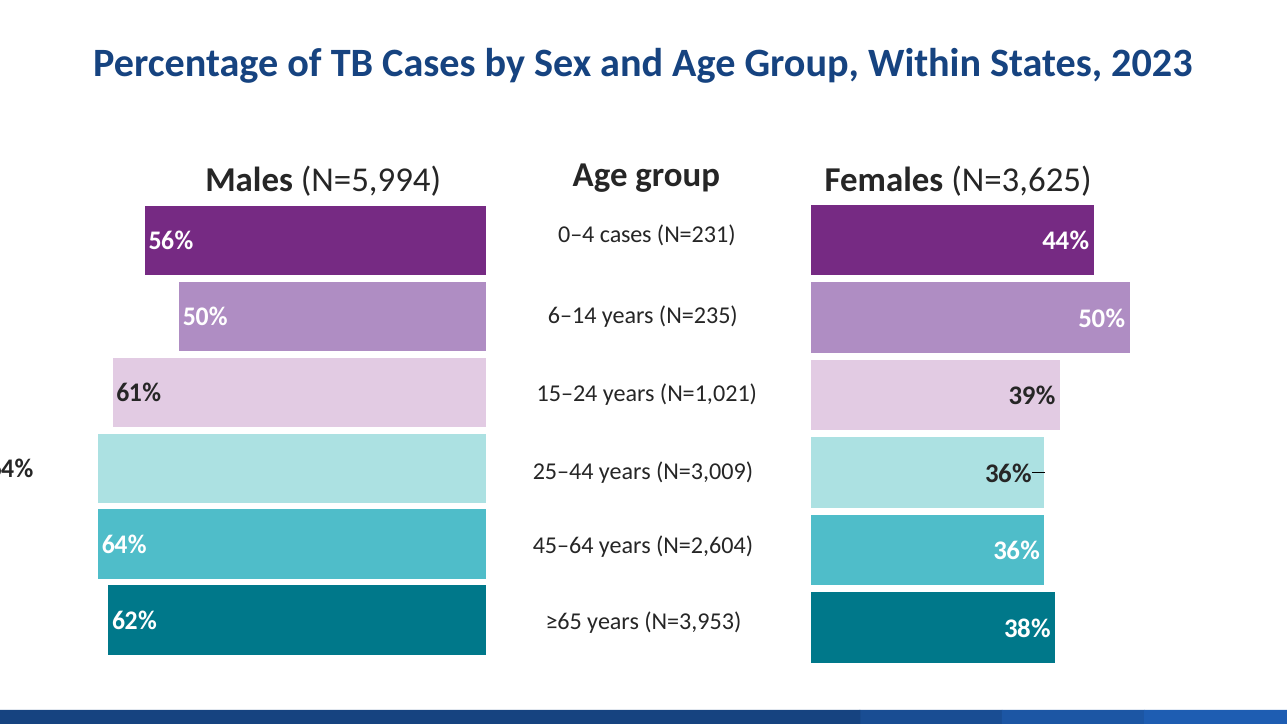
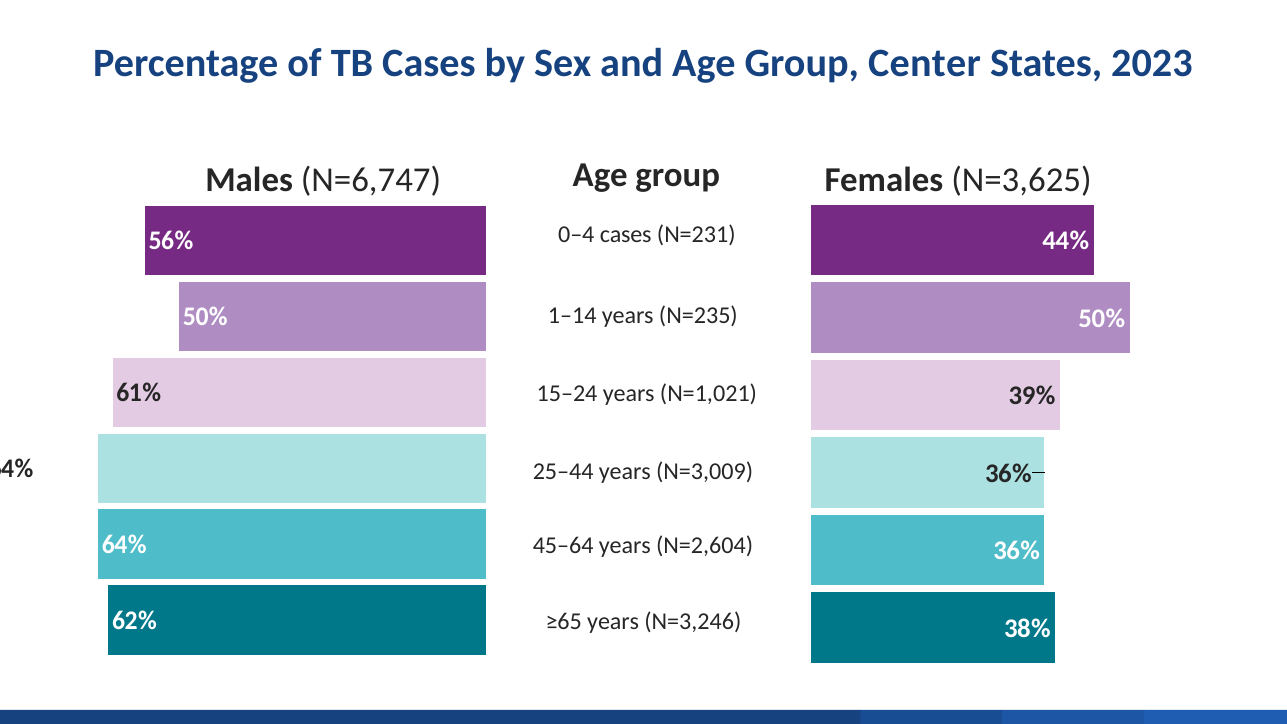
Within: Within -> Center
N=5,994: N=5,994 -> N=6,747
6–14: 6–14 -> 1–14
N=3,953: N=3,953 -> N=3,246
